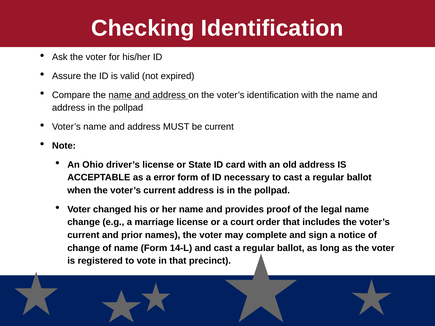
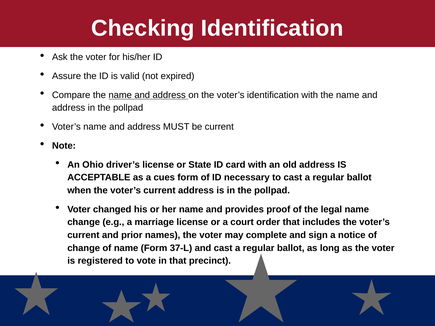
error: error -> cues
14-L: 14-L -> 37-L
